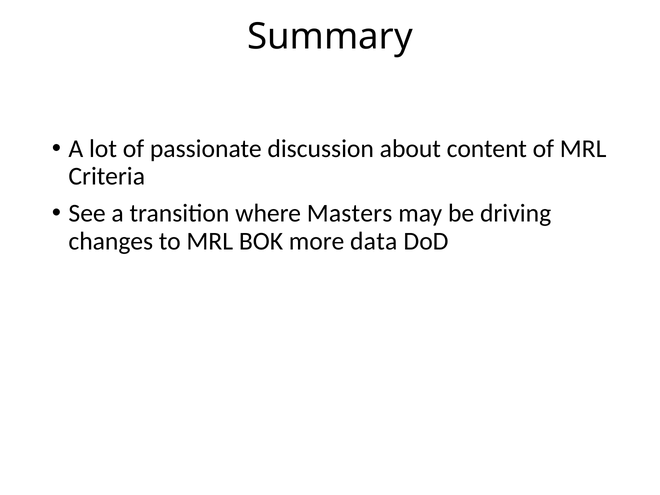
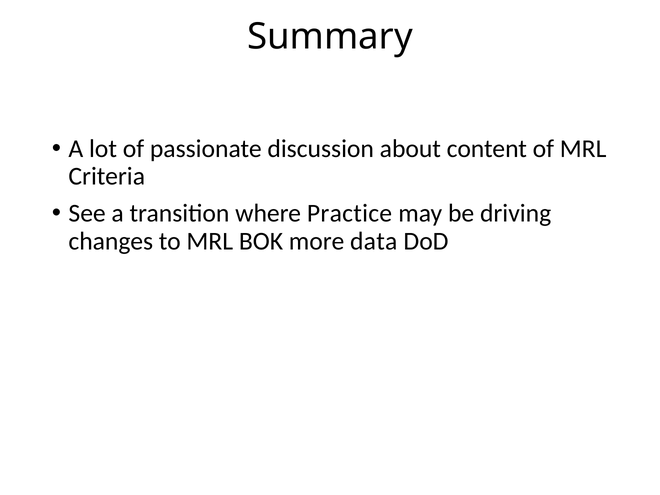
Masters: Masters -> Practice
